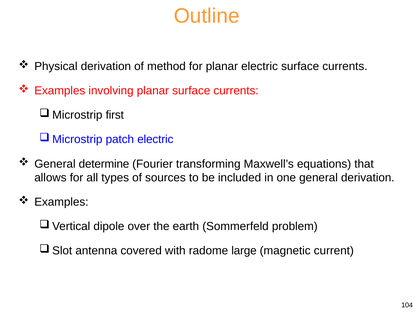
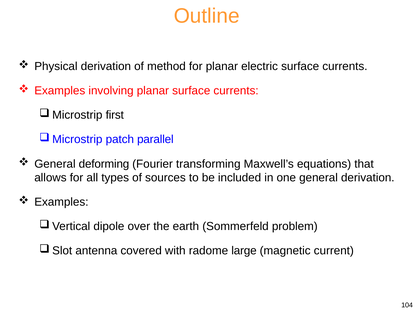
patch electric: electric -> parallel
determine: determine -> deforming
